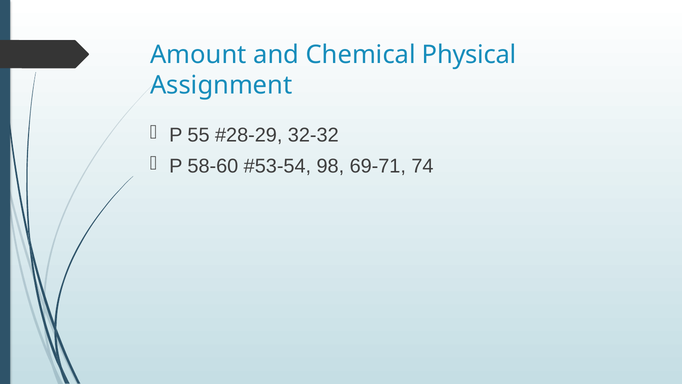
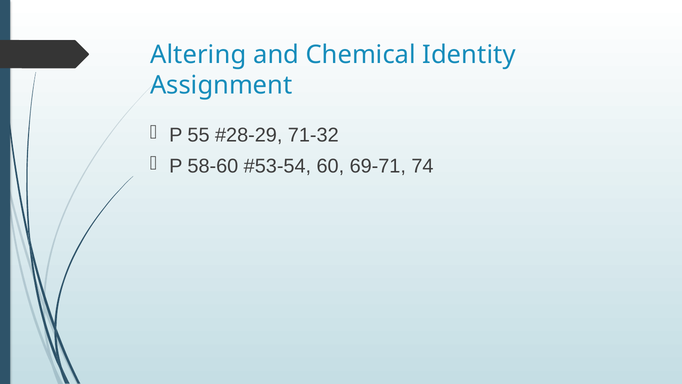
Amount: Amount -> Altering
Physical: Physical -> Identity
32-32: 32-32 -> 71-32
98: 98 -> 60
